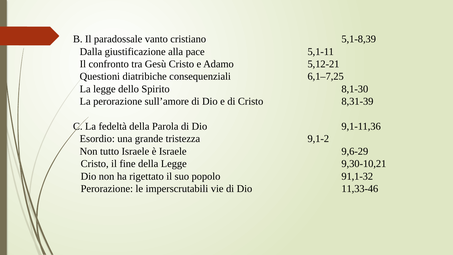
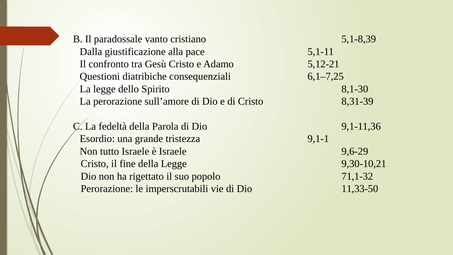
9,1-2: 9,1-2 -> 9,1-1
91,1-32: 91,1-32 -> 71,1-32
11,33-46: 11,33-46 -> 11,33-50
